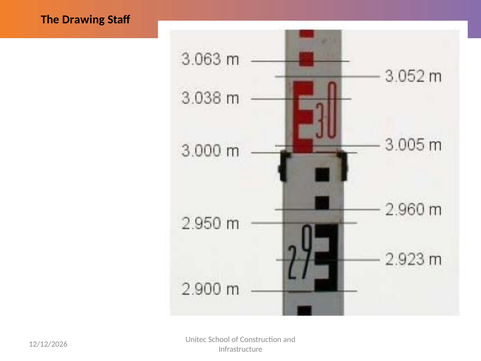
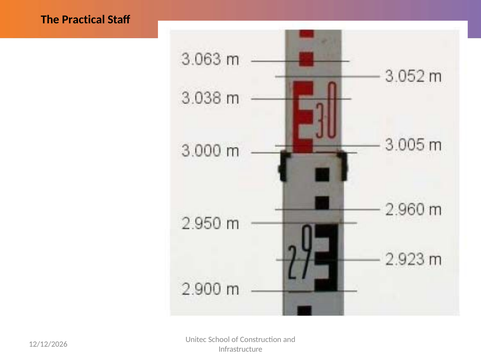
Drawing: Drawing -> Practical
